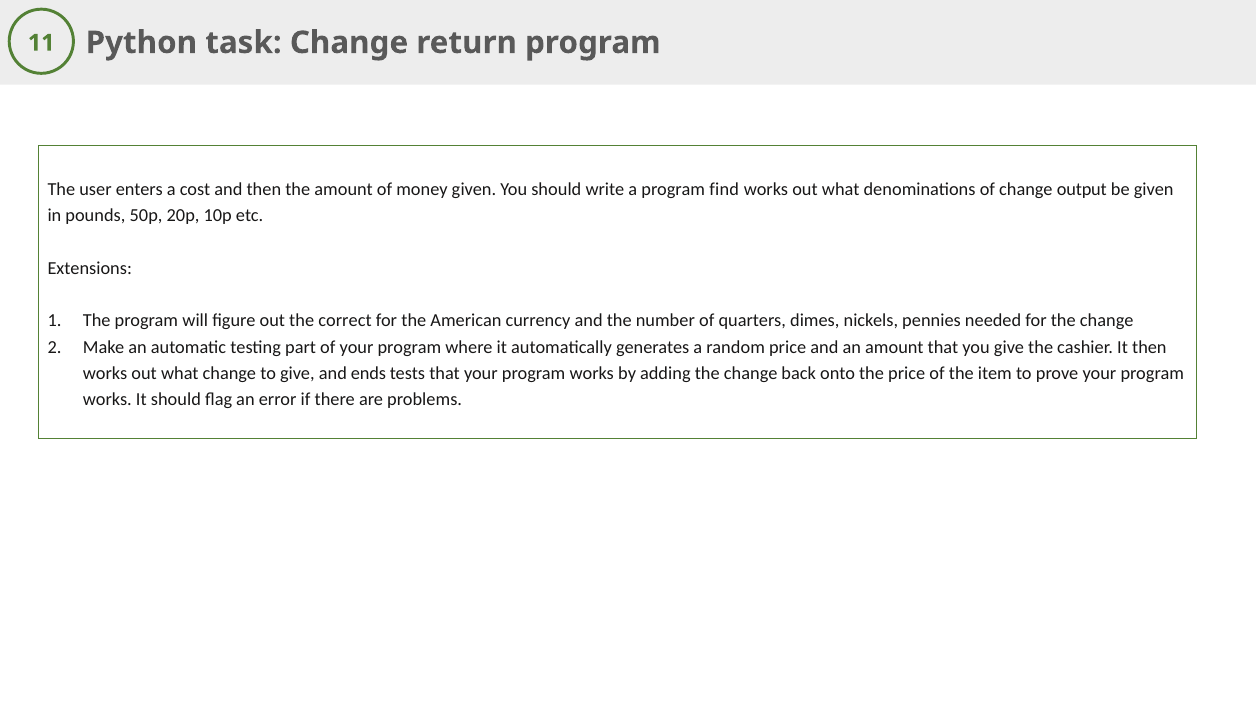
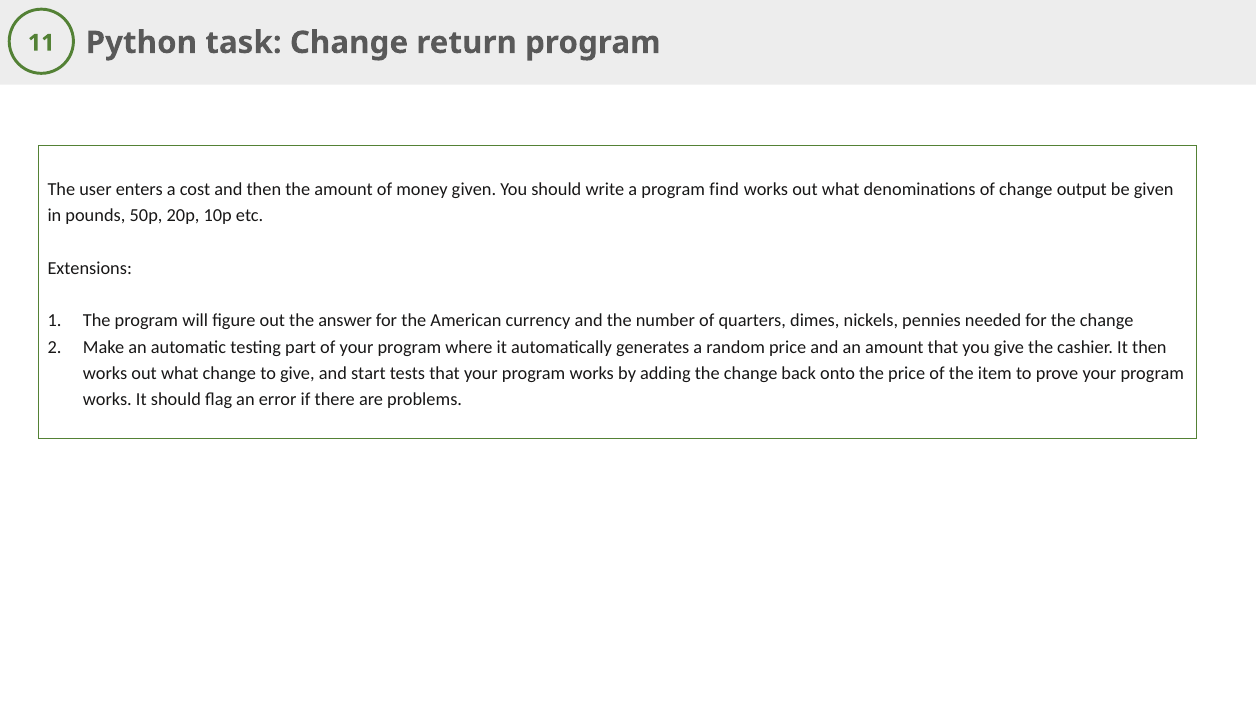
correct: correct -> answer
ends: ends -> start
